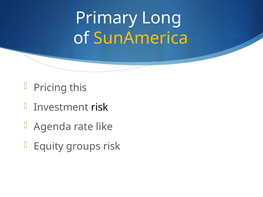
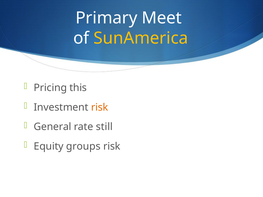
Long: Long -> Meet
risk at (100, 107) colour: black -> orange
Agenda: Agenda -> General
like: like -> still
